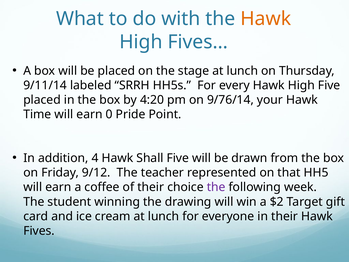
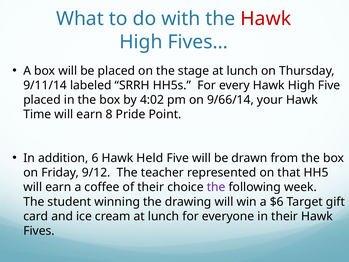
Hawk at (266, 19) colour: orange -> red
4:20: 4:20 -> 4:02
9/76/14: 9/76/14 -> 9/66/14
0: 0 -> 8
4: 4 -> 6
Shall: Shall -> Held
$2: $2 -> $6
